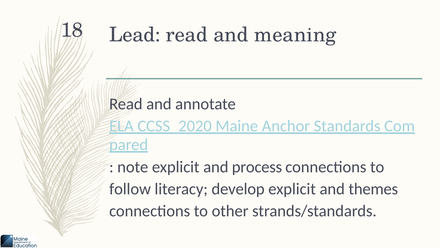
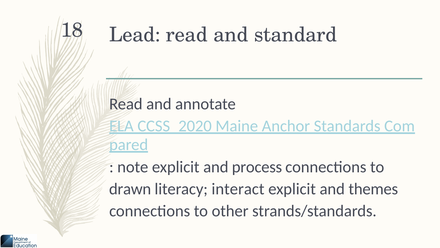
meaning: meaning -> standard
follow: follow -> drawn
develop: develop -> interact
